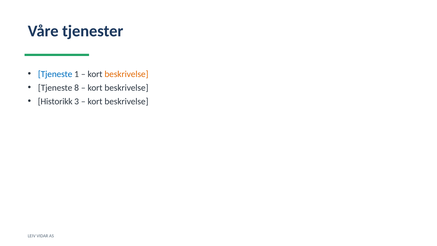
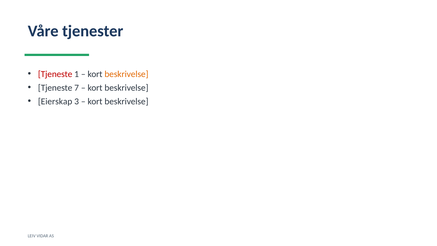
Tjeneste at (55, 74) colour: blue -> red
8: 8 -> 7
Historikk: Historikk -> Eierskap
